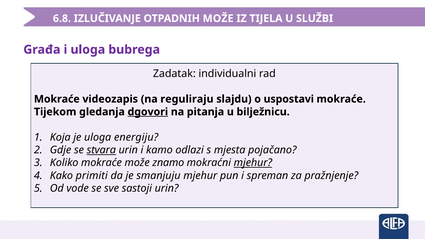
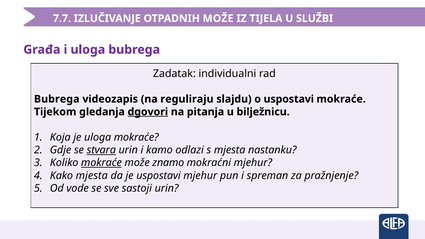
6.8: 6.8 -> 7.7
Mokraće at (57, 99): Mokraće -> Bubrega
uloga energiju: energiju -> mokraće
pojačano: pojačano -> nastanku
mokraće at (101, 163) underline: none -> present
mjehur at (253, 163) underline: present -> none
Kako primiti: primiti -> mjesta
je smanjuju: smanjuju -> uspostavi
